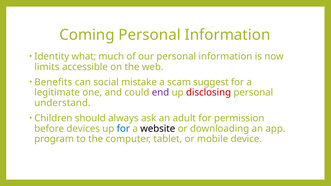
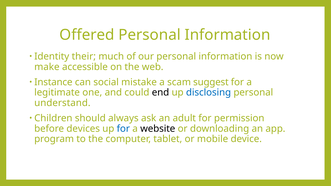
Coming: Coming -> Offered
what: what -> their
limits: limits -> make
Benefits: Benefits -> Instance
end colour: purple -> black
disclosing colour: red -> blue
